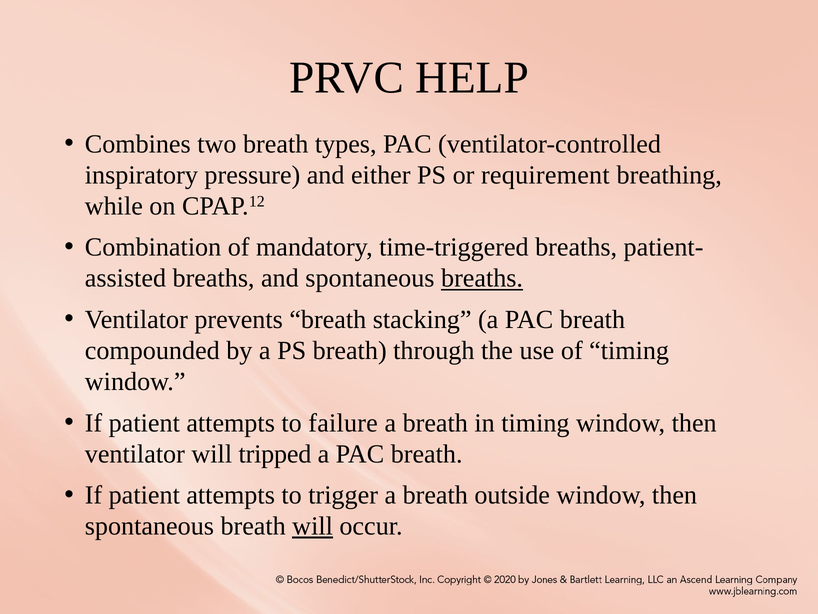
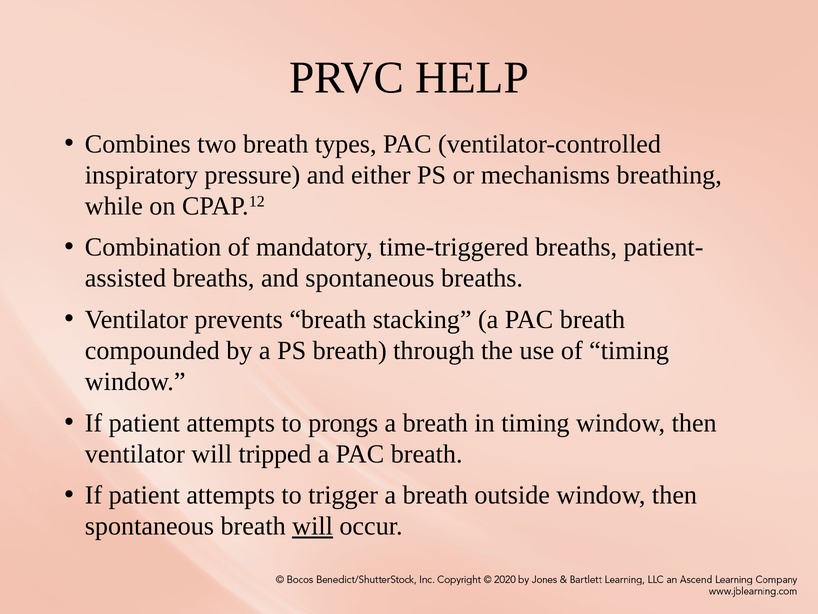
requirement: requirement -> mechanisms
breaths at (482, 278) underline: present -> none
failure: failure -> prongs
